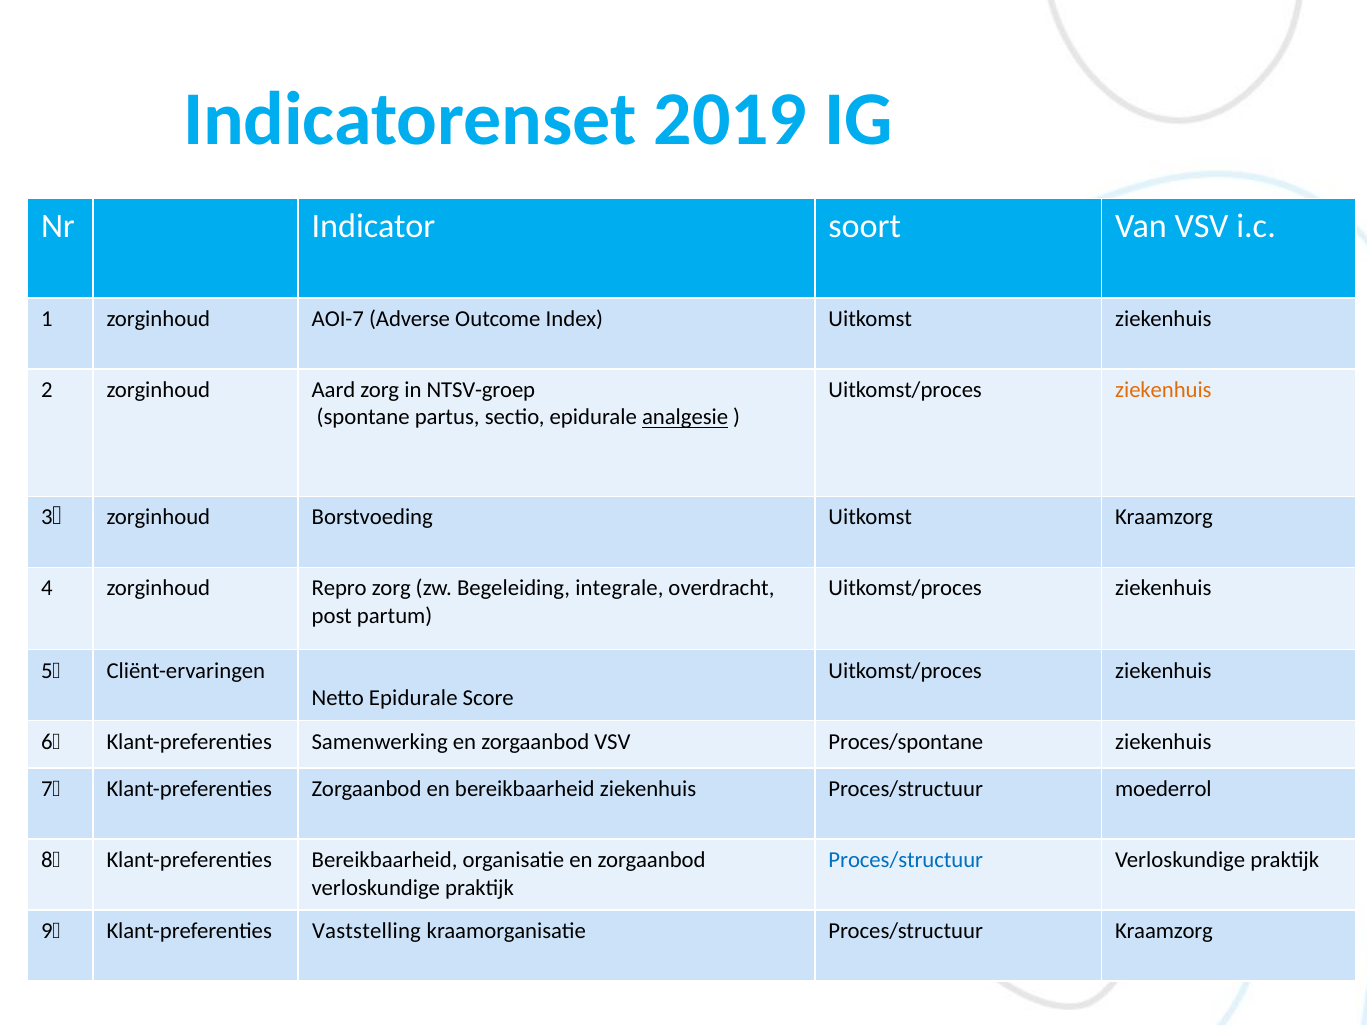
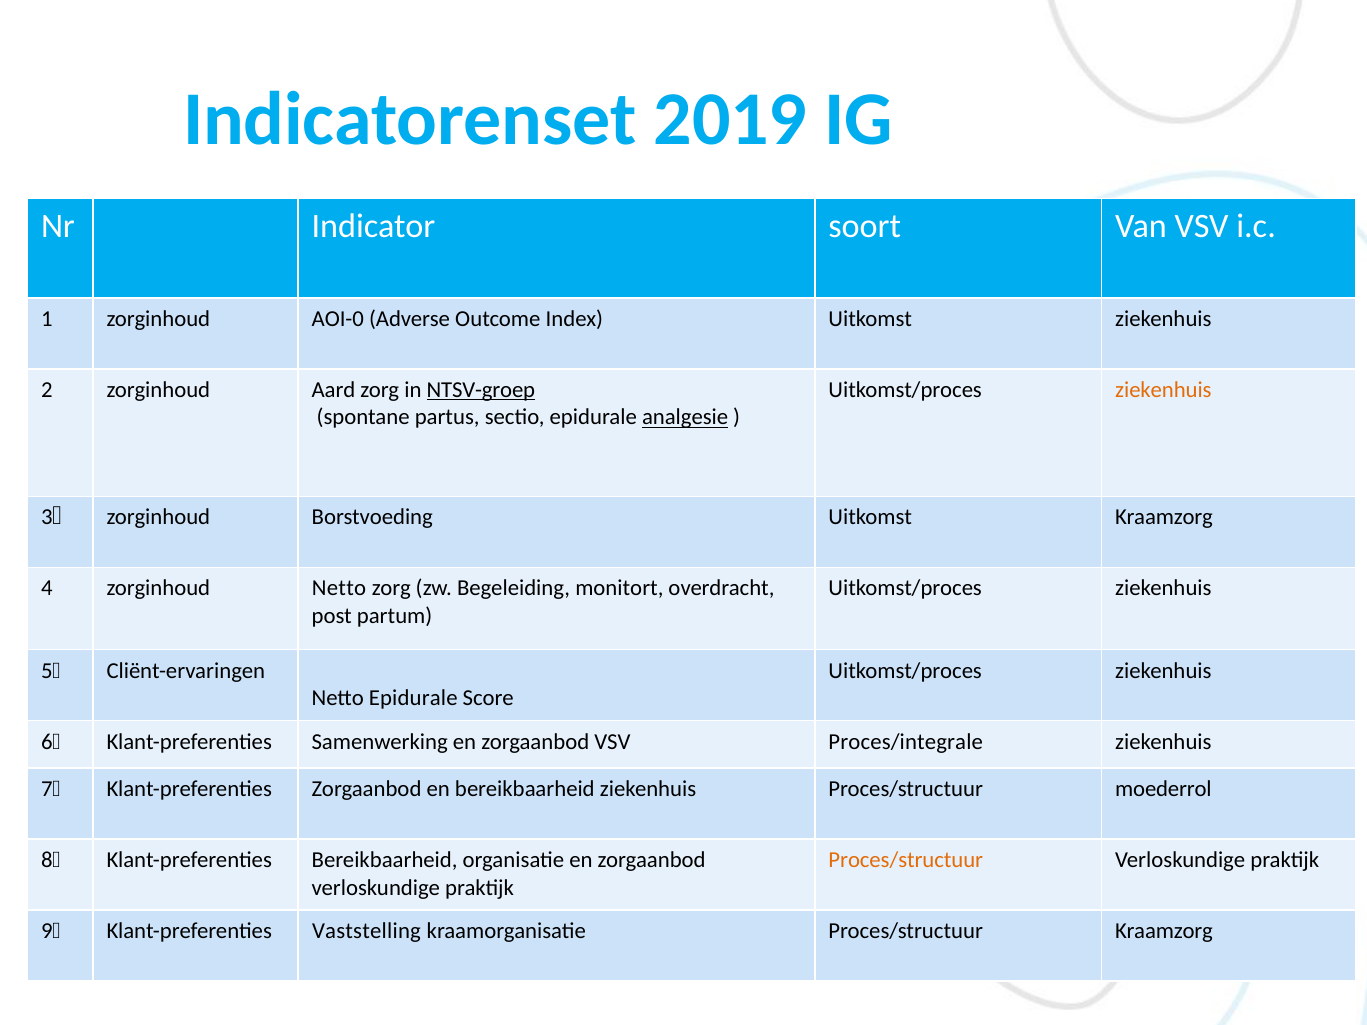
AOI-7: AOI-7 -> AOI-0
NTSV-groep underline: none -> present
zorginhoud Repro: Repro -> Netto
integrale: integrale -> monitort
Proces/spontane: Proces/spontane -> Proces/integrale
Proces/structuur at (906, 860) colour: blue -> orange
